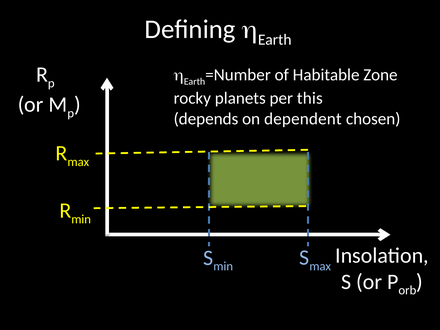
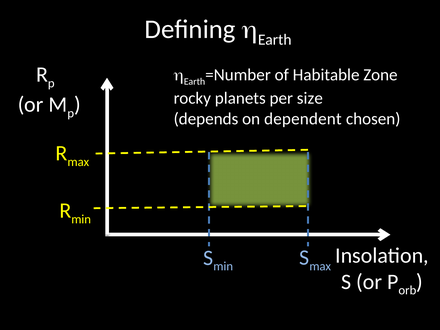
this: this -> size
